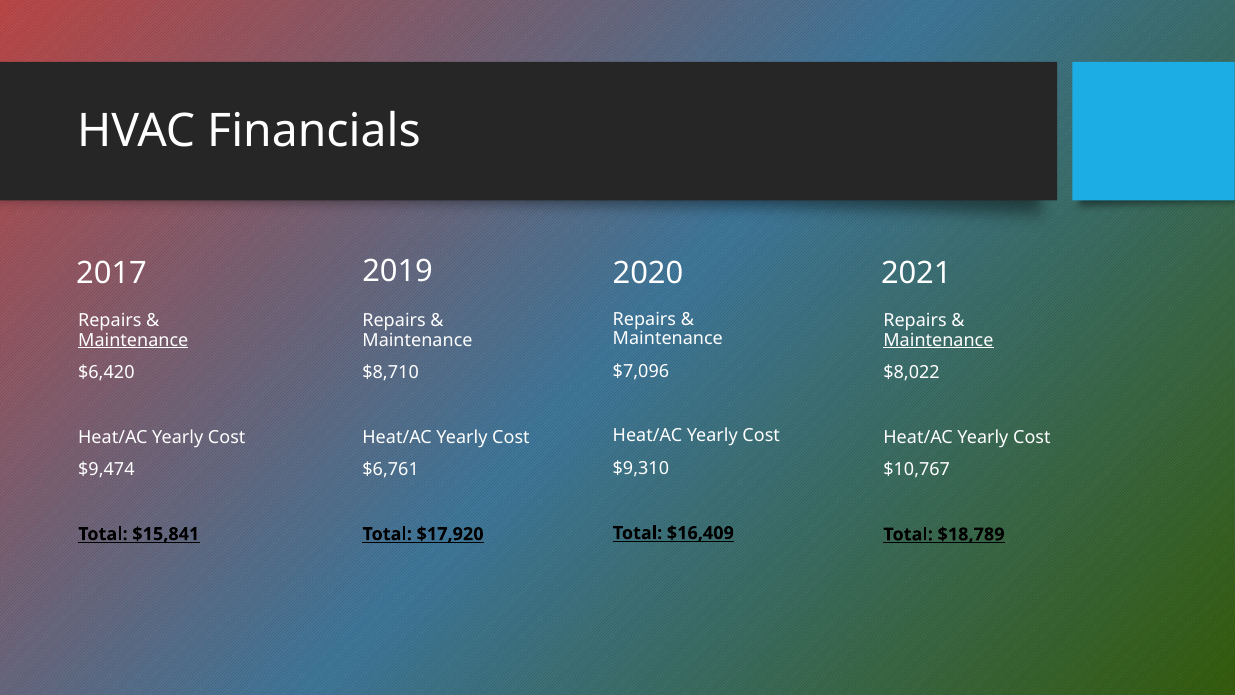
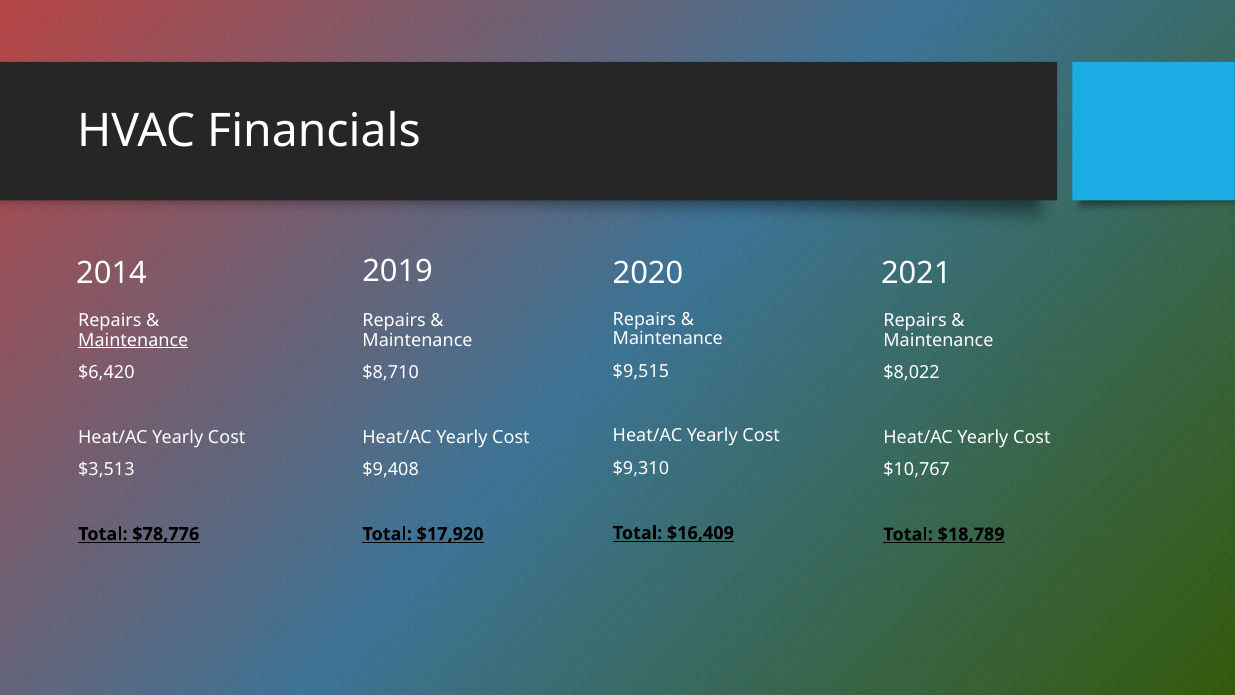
2017: 2017 -> 2014
Maintenance at (938, 340) underline: present -> none
$7,096: $7,096 -> $9,515
$9,474: $9,474 -> $3,513
$6,761: $6,761 -> $9,408
$15,841: $15,841 -> $78,776
